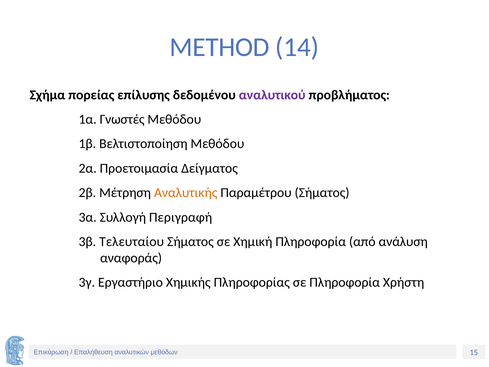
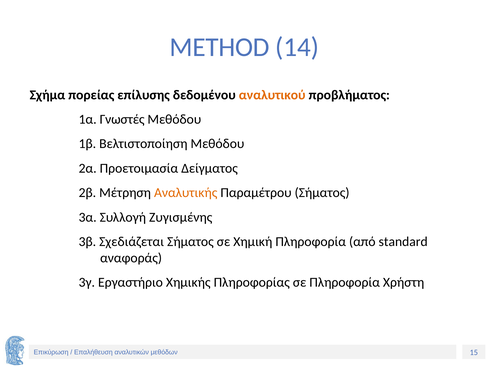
αναλυτικού colour: purple -> orange
Περιγραφή: Περιγραφή -> Ζυγισμένης
Τελευταίου: Τελευταίου -> Σχεδιάζεται
ανάλυση: ανάλυση -> standard
